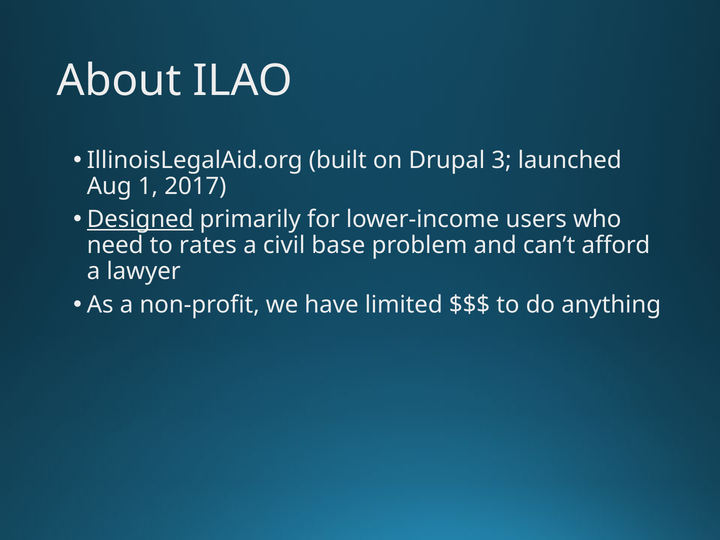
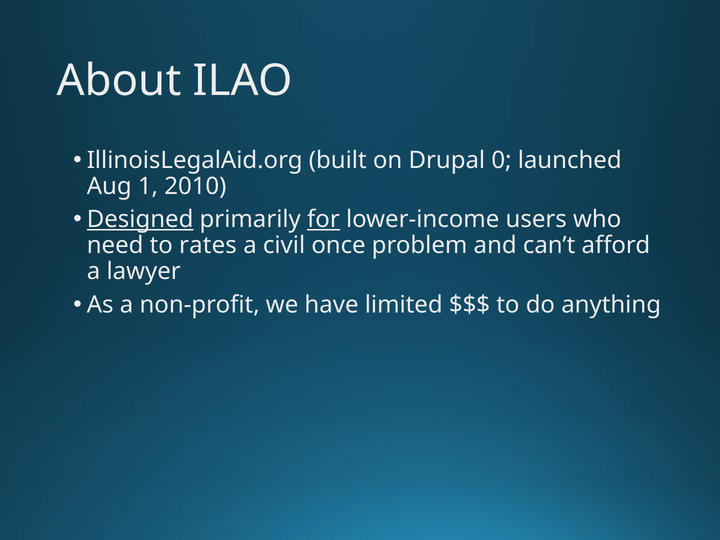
3: 3 -> 0
2017: 2017 -> 2010
for underline: none -> present
base: base -> once
